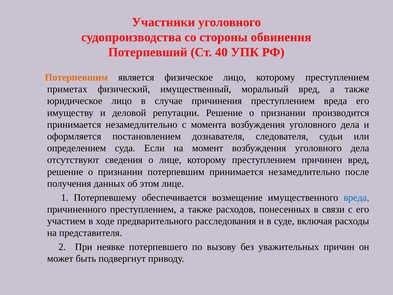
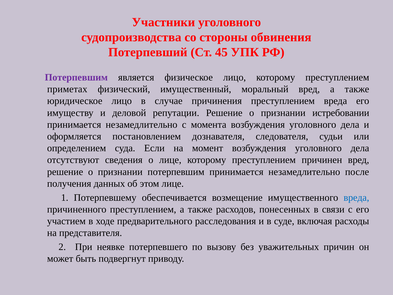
40: 40 -> 45
Потерпевшим at (76, 77) colour: orange -> purple
производится: производится -> истребовании
